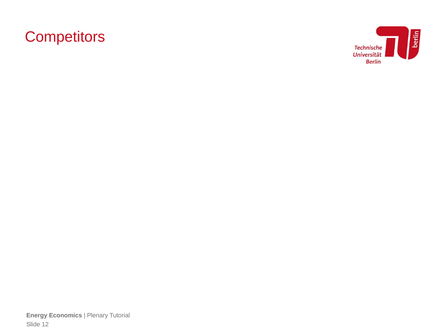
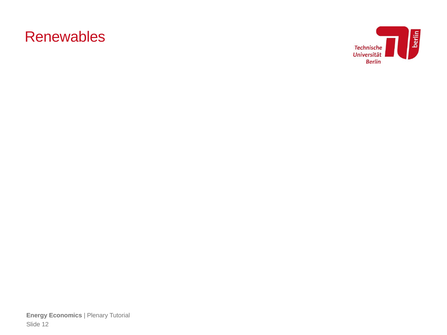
Competitors: Competitors -> Renewables
